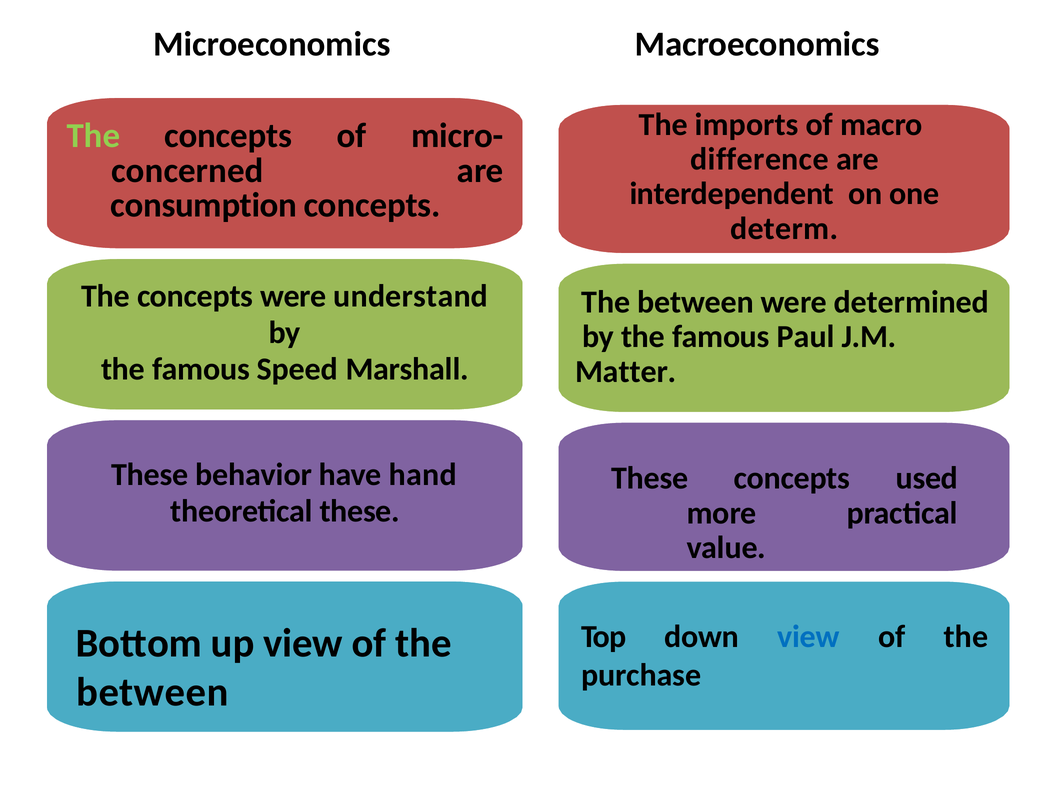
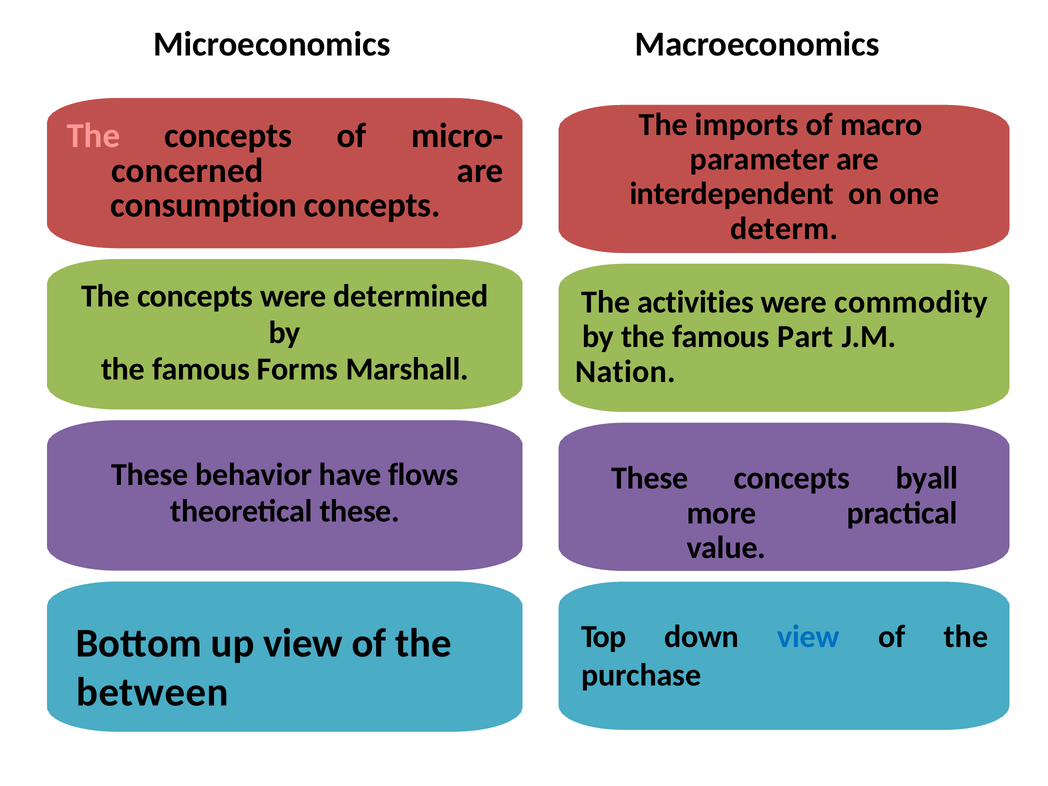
The at (93, 136) colour: light green -> pink
difference: difference -> parameter
understand: understand -> determined
between at (696, 302): between -> activities
determined: determined -> commodity
Paul: Paul -> Part
Speed: Speed -> Forms
Matter: Matter -> Nation
hand: hand -> flows
used: used -> byall
